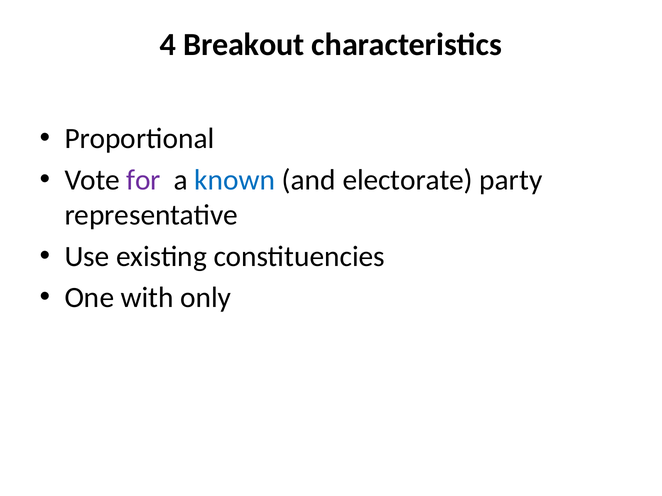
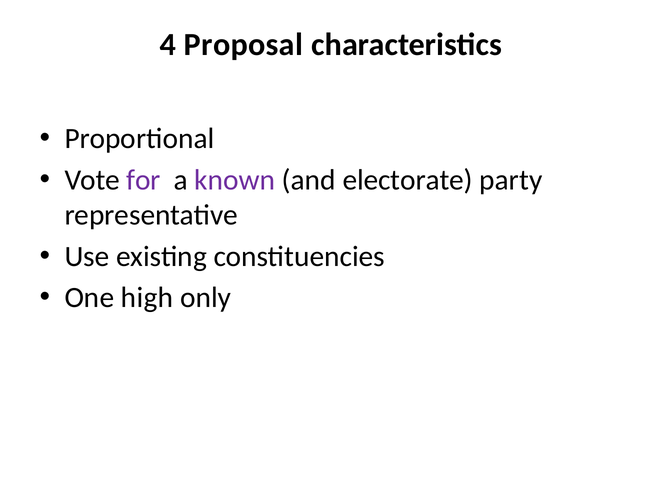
Breakout: Breakout -> Proposal
known colour: blue -> purple
with: with -> high
